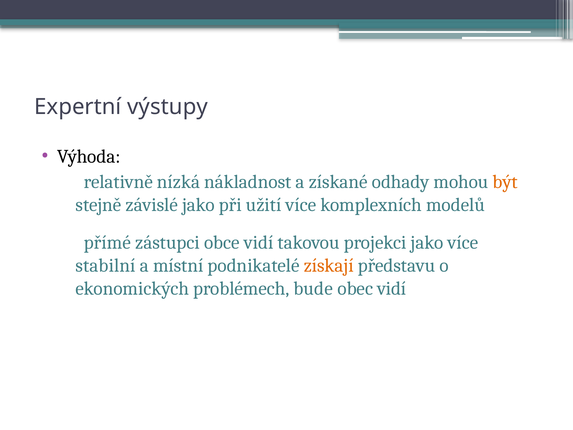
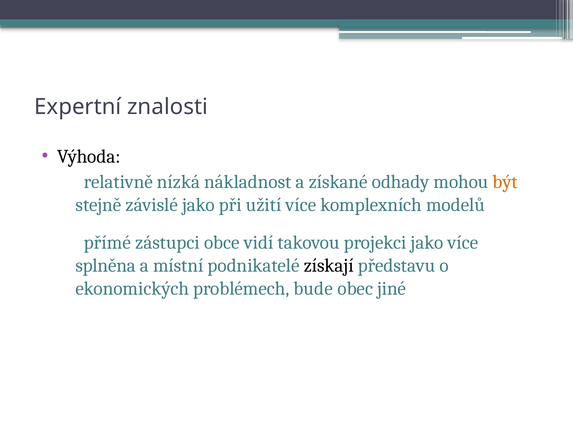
výstupy: výstupy -> znalosti
stabilní: stabilní -> splněna
získají colour: orange -> black
obec vidí: vidí -> jiné
